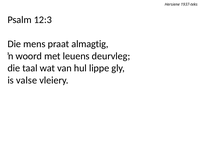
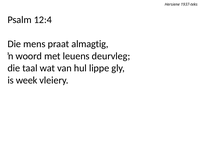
12:3: 12:3 -> 12:4
valse: valse -> week
